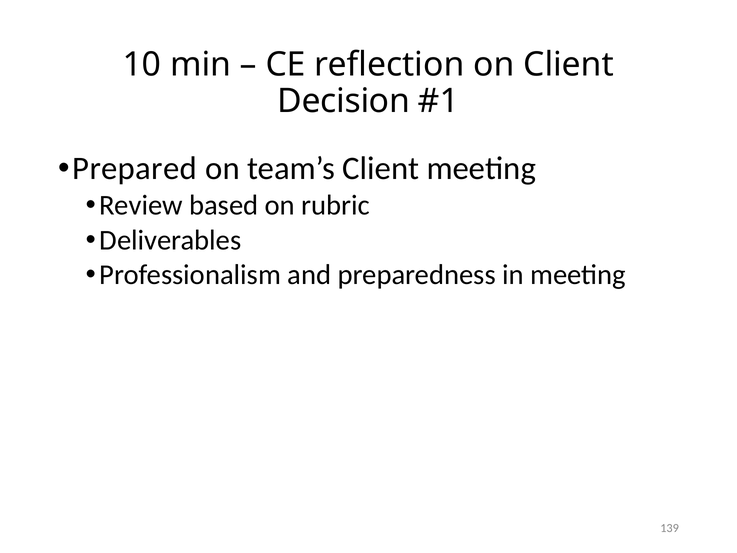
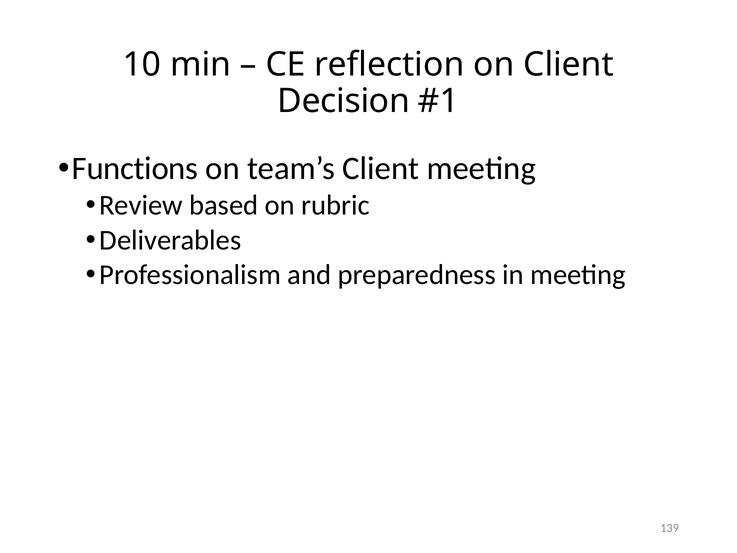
Prepared: Prepared -> Functions
